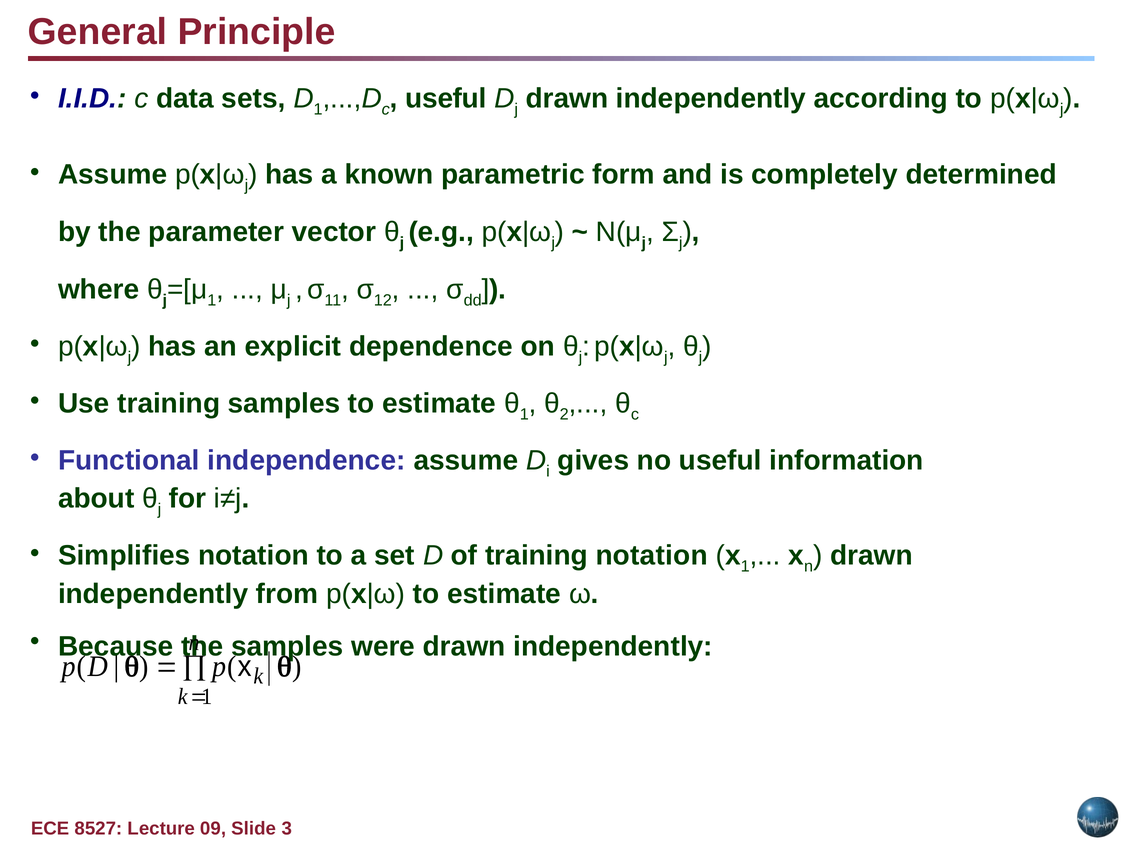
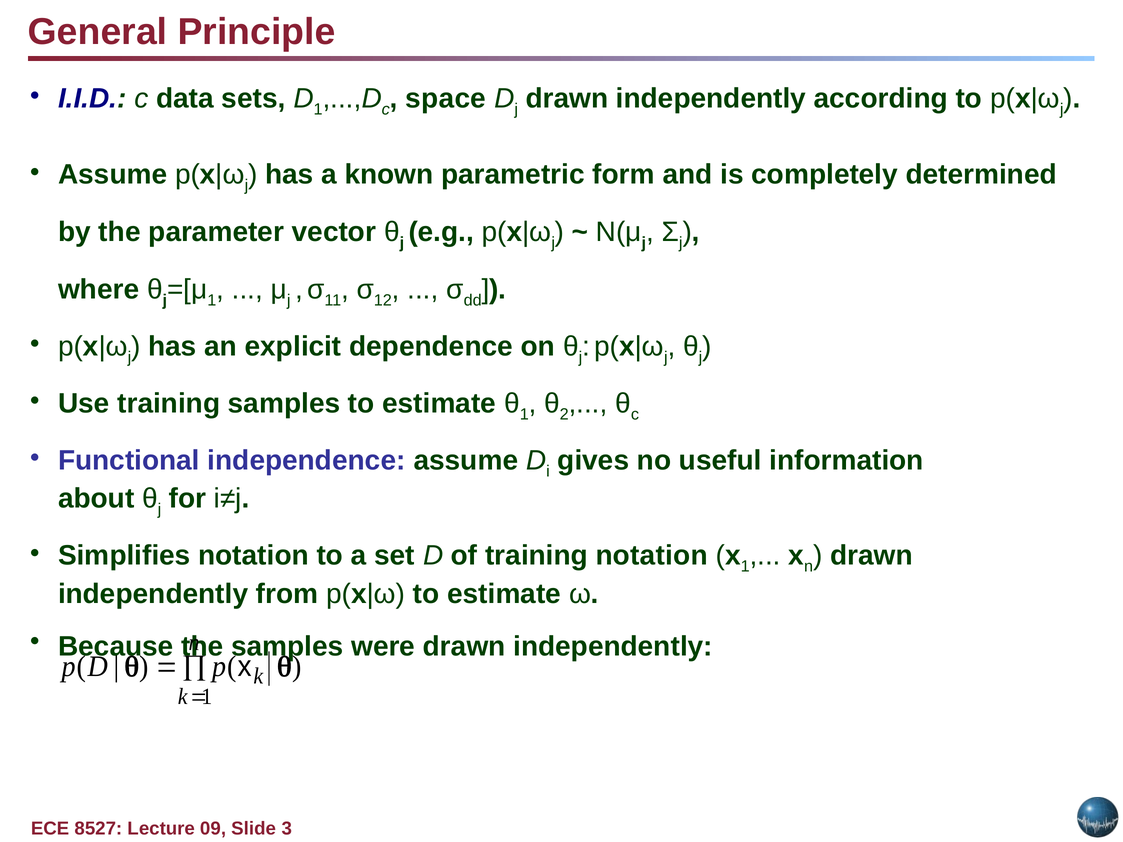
useful at (446, 99): useful -> space
